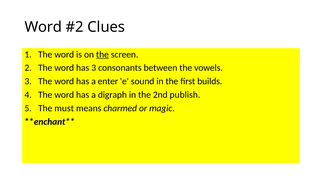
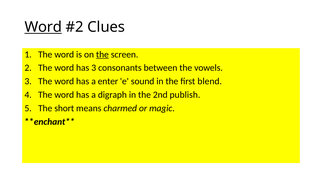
Word at (43, 27) underline: none -> present
builds: builds -> blend
must: must -> short
